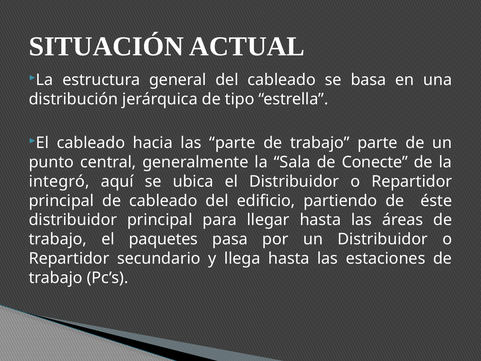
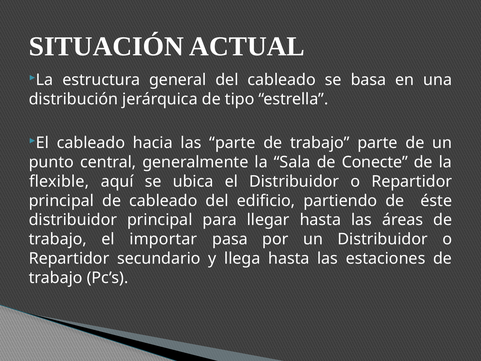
integró: integró -> flexible
paquetes: paquetes -> importar
